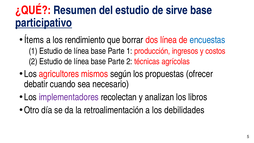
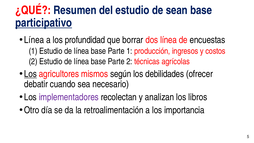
sirve: sirve -> sean
Ítems at (34, 40): Ítems -> Línea
rendimiento: rendimiento -> profundidad
encuestas colour: blue -> black
Los at (30, 74) underline: none -> present
propuestas: propuestas -> debilidades
debilidades: debilidades -> importancia
